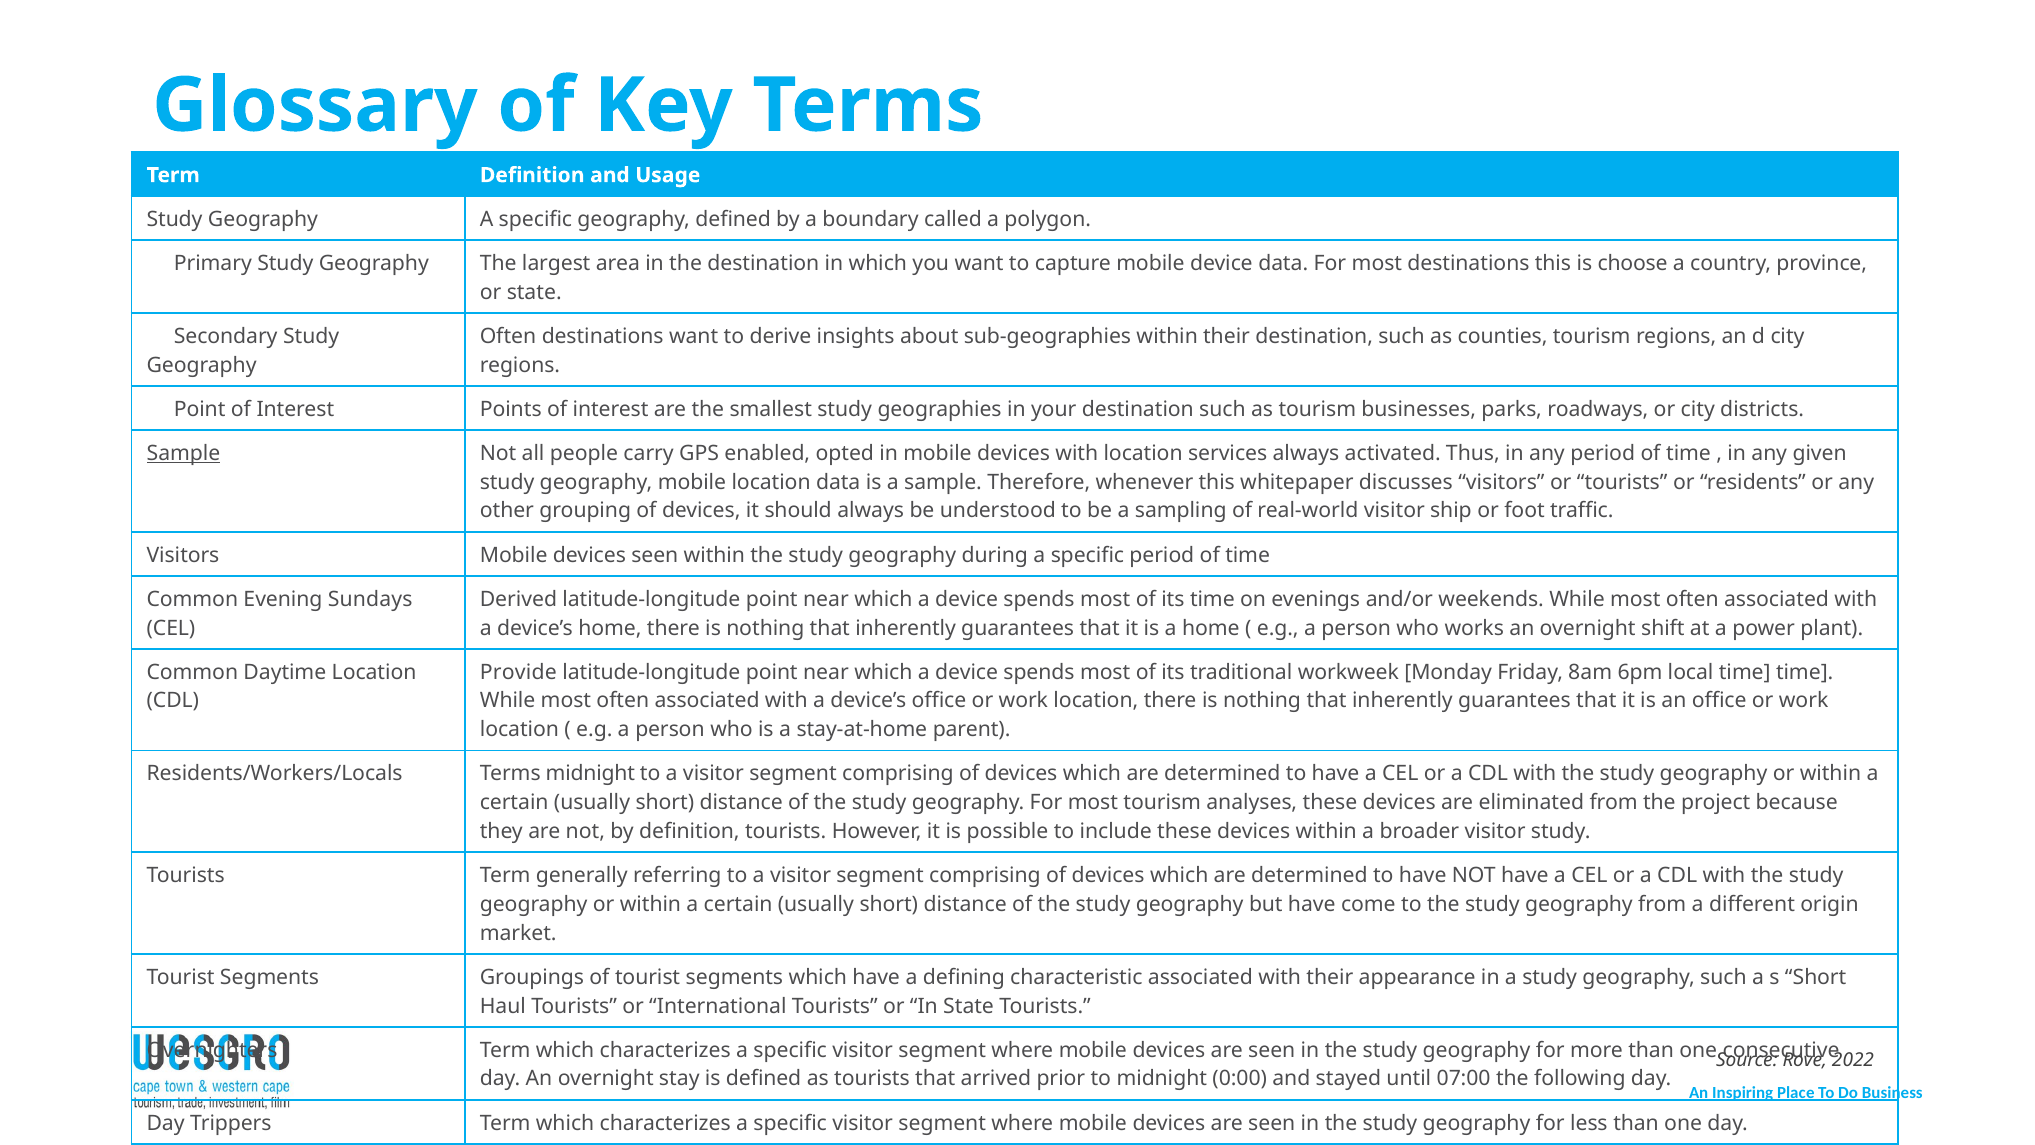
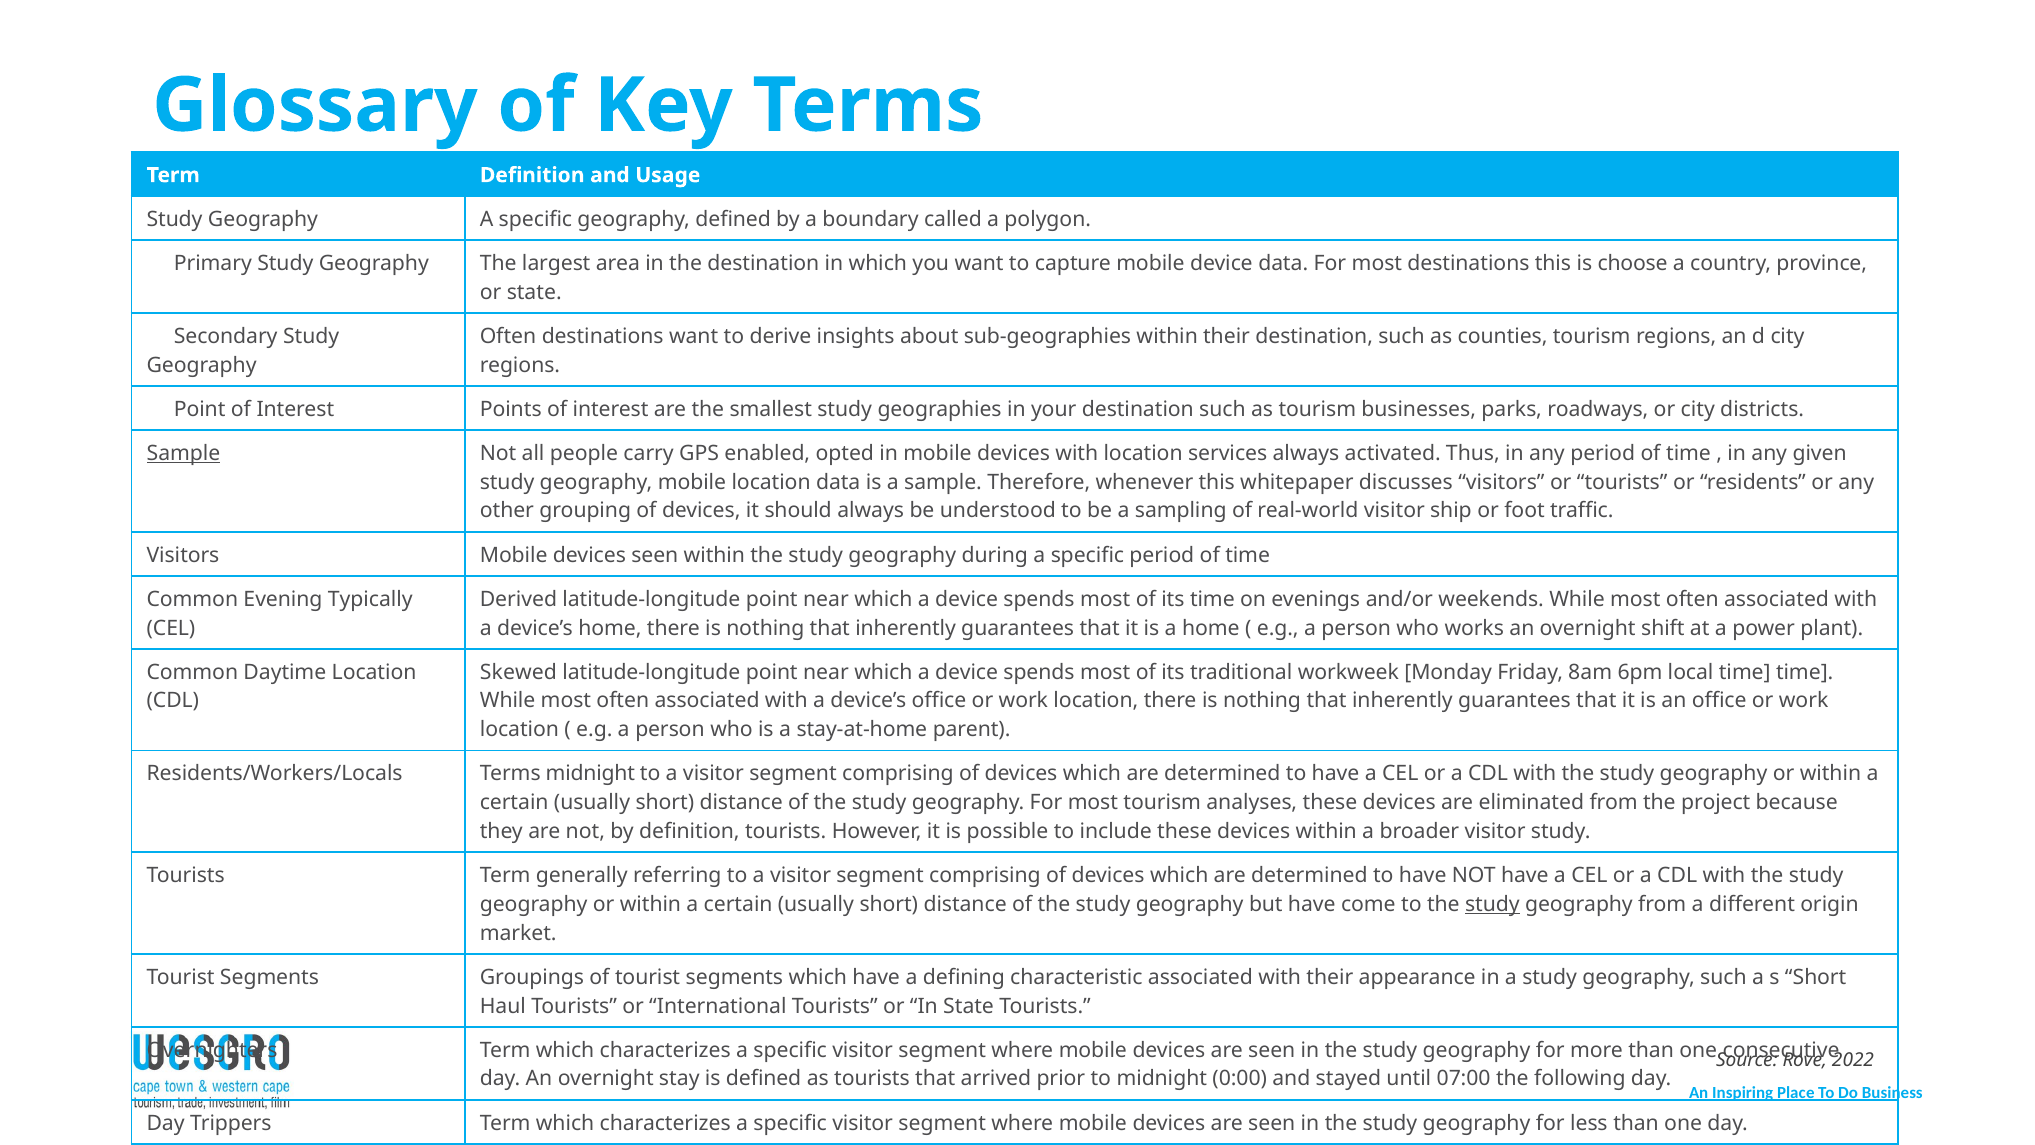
Sundays: Sundays -> Typically
Provide: Provide -> Skewed
study at (1492, 904) underline: none -> present
